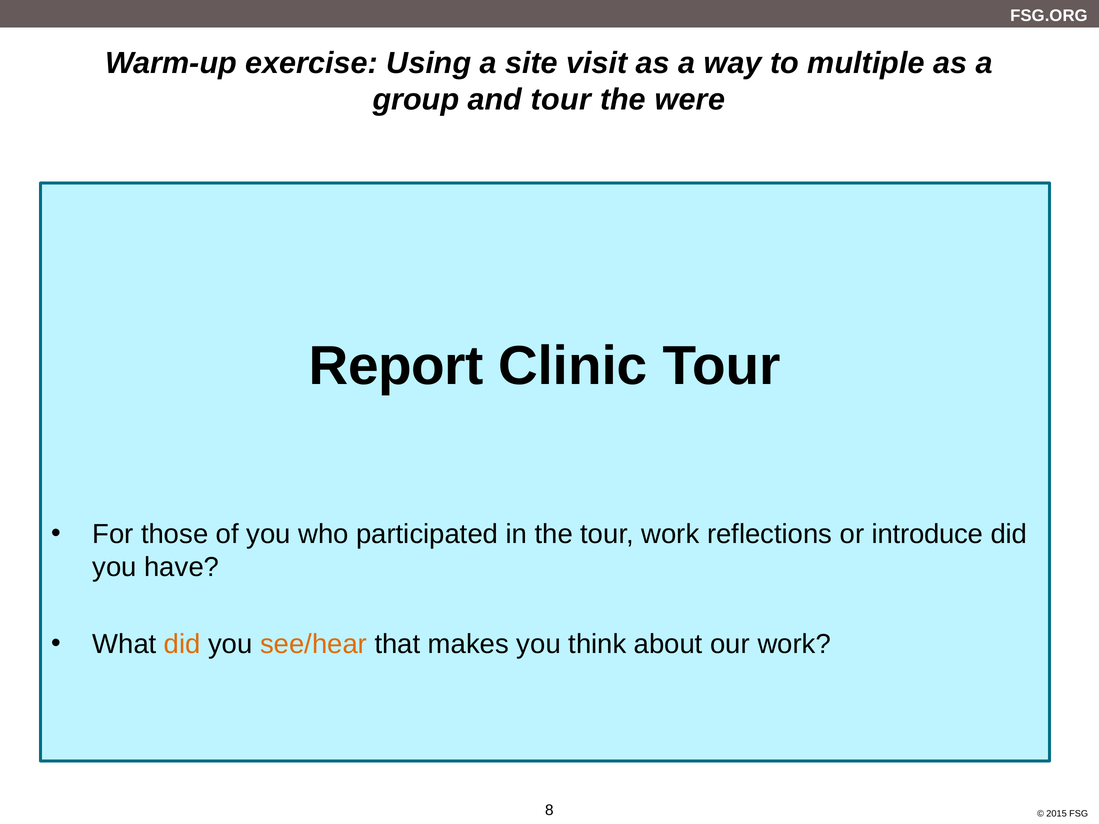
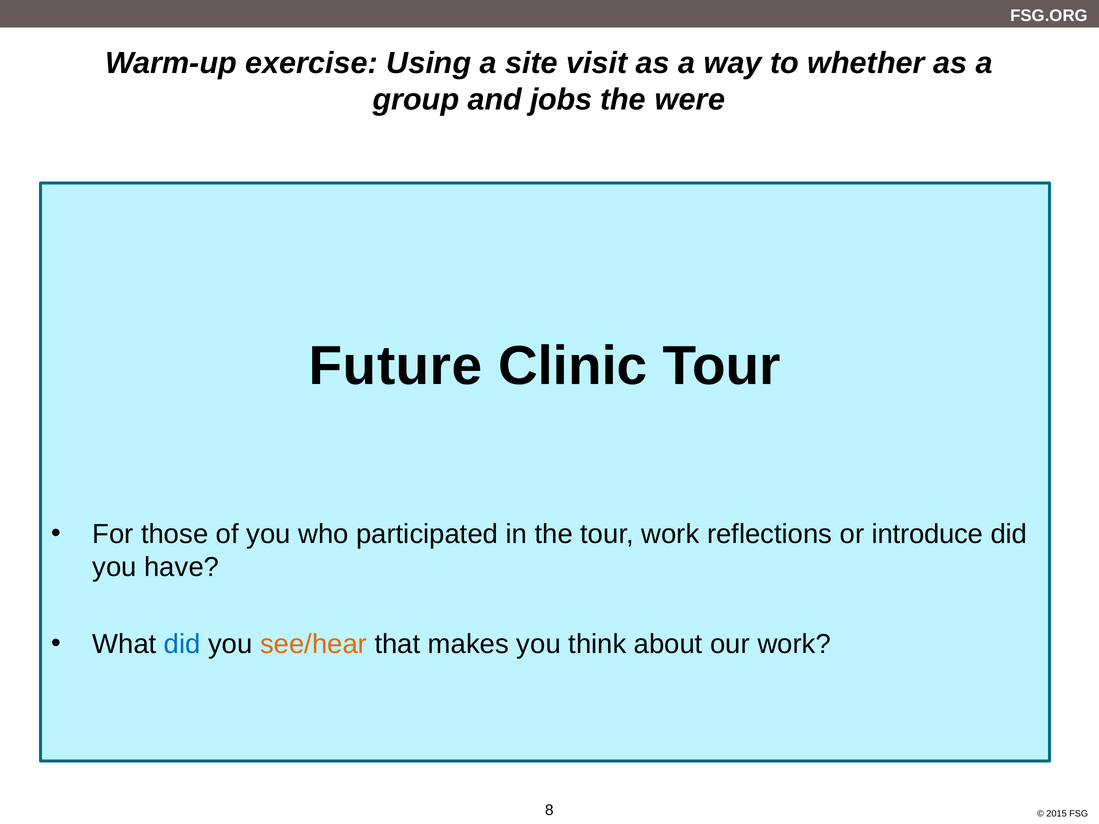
multiple: multiple -> whether
and tour: tour -> jobs
Report: Report -> Future
did at (182, 644) colour: orange -> blue
